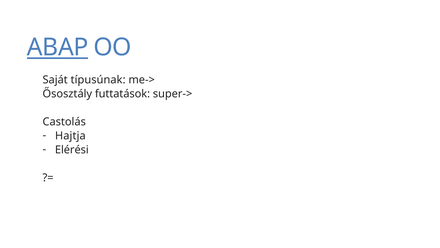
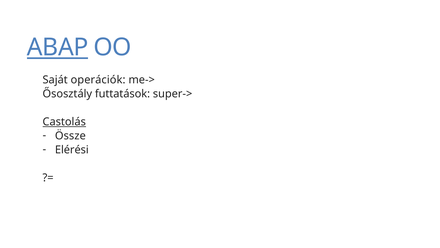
típusúnak: típusúnak -> operációk
Castolás underline: none -> present
Hajtja: Hajtja -> Össze
